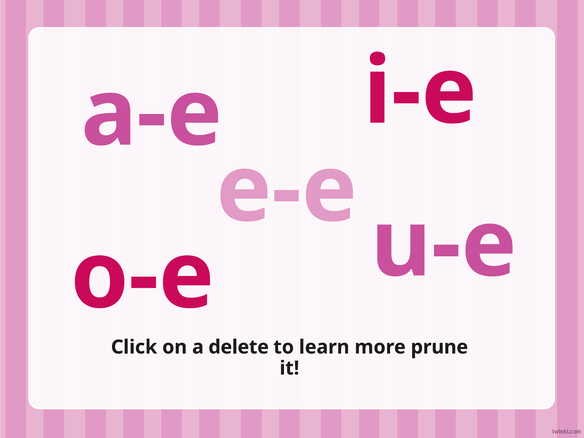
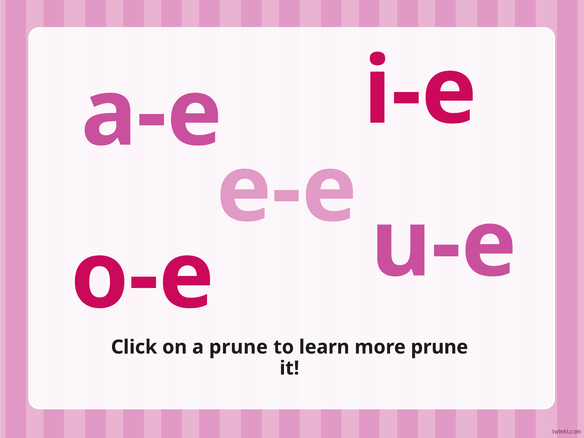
delete at (239, 347): delete -> prune
